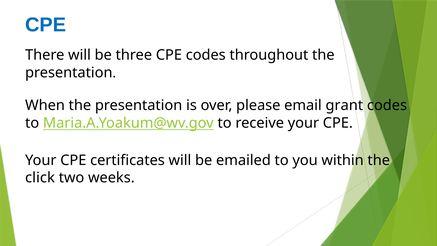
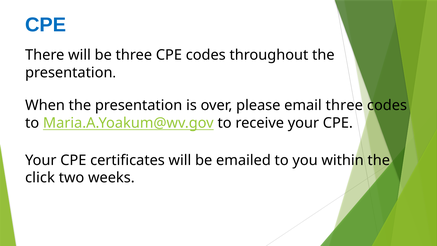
email grant: grant -> three
